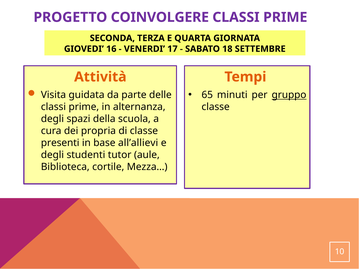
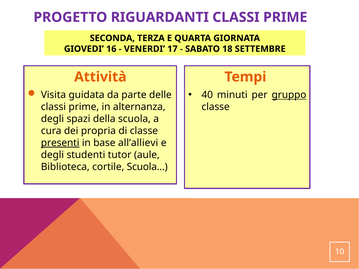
COINVOLGERE: COINVOLGERE -> RIGUARDANTI
65: 65 -> 40
presenti underline: none -> present
Mezza…: Mezza… -> Scuola…
